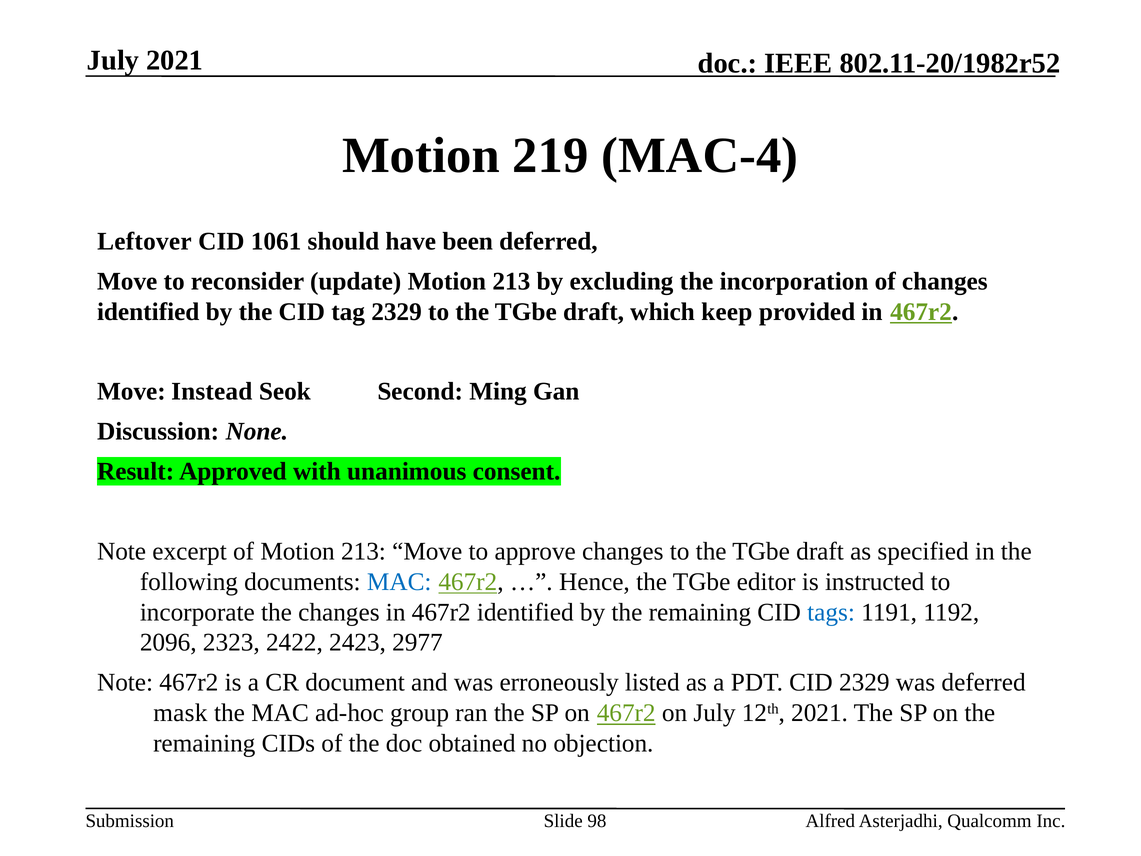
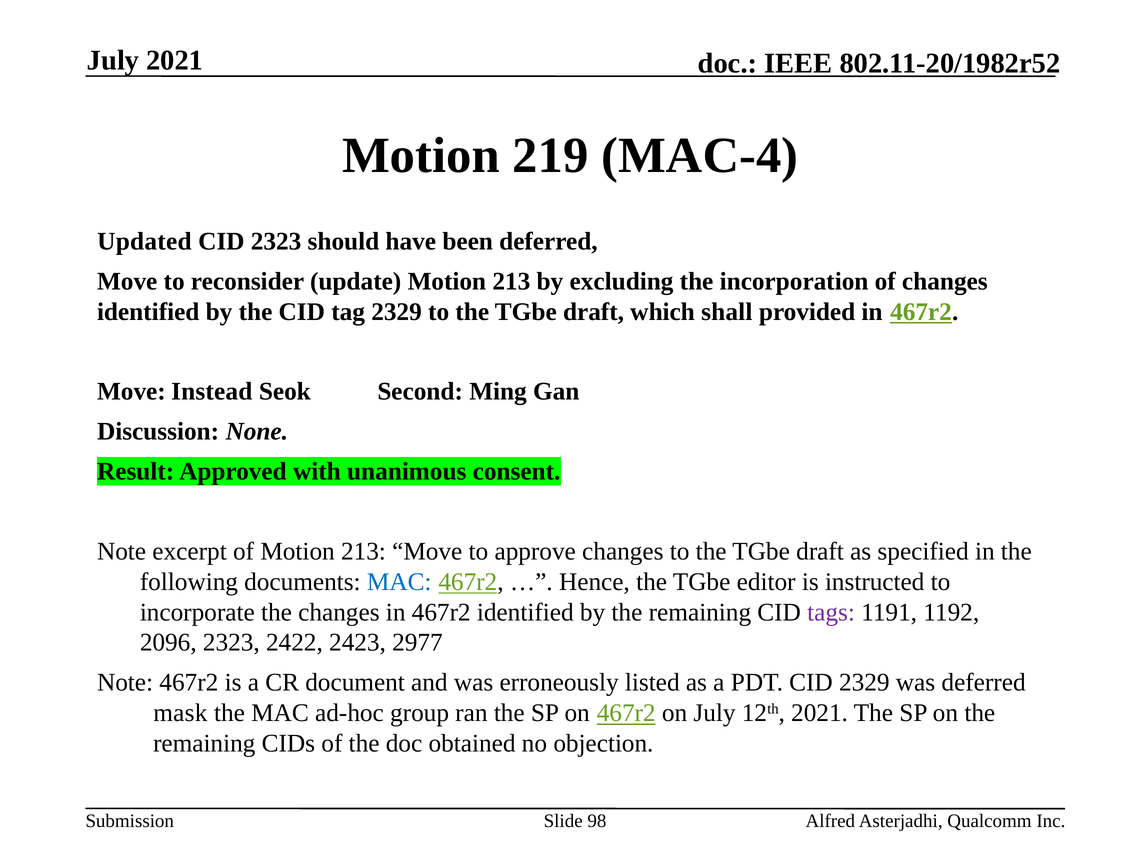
Leftover: Leftover -> Updated
CID 1061: 1061 -> 2323
keep: keep -> shall
tags colour: blue -> purple
